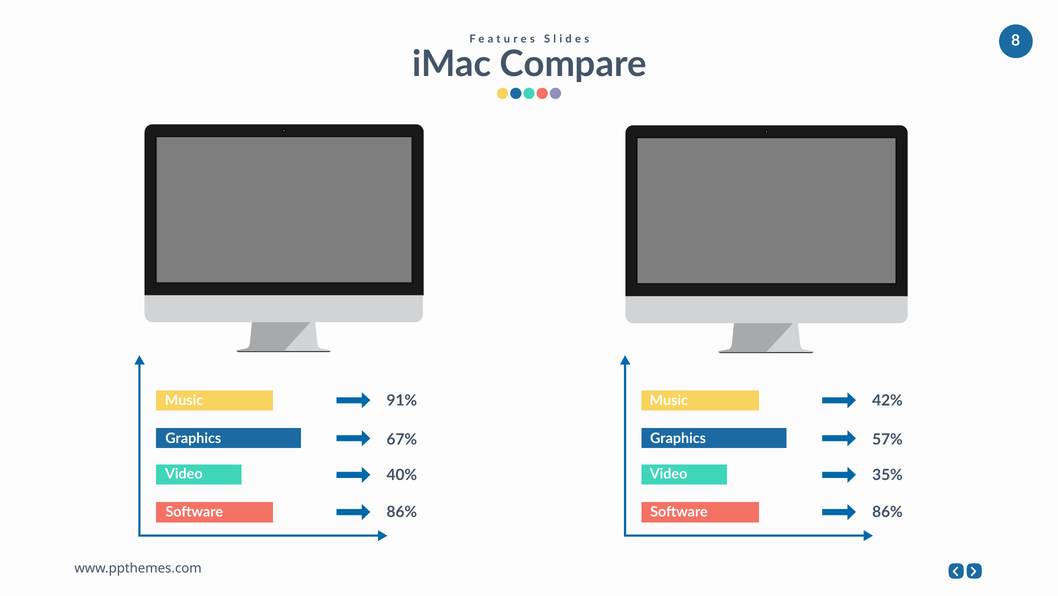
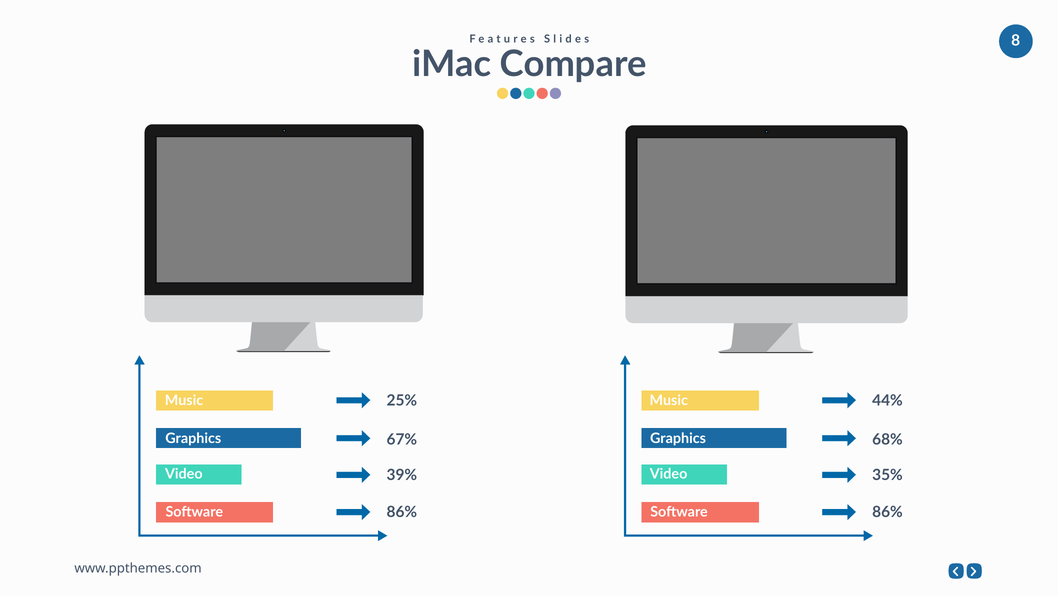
91%: 91% -> 25%
42%: 42% -> 44%
57%: 57% -> 68%
40%: 40% -> 39%
